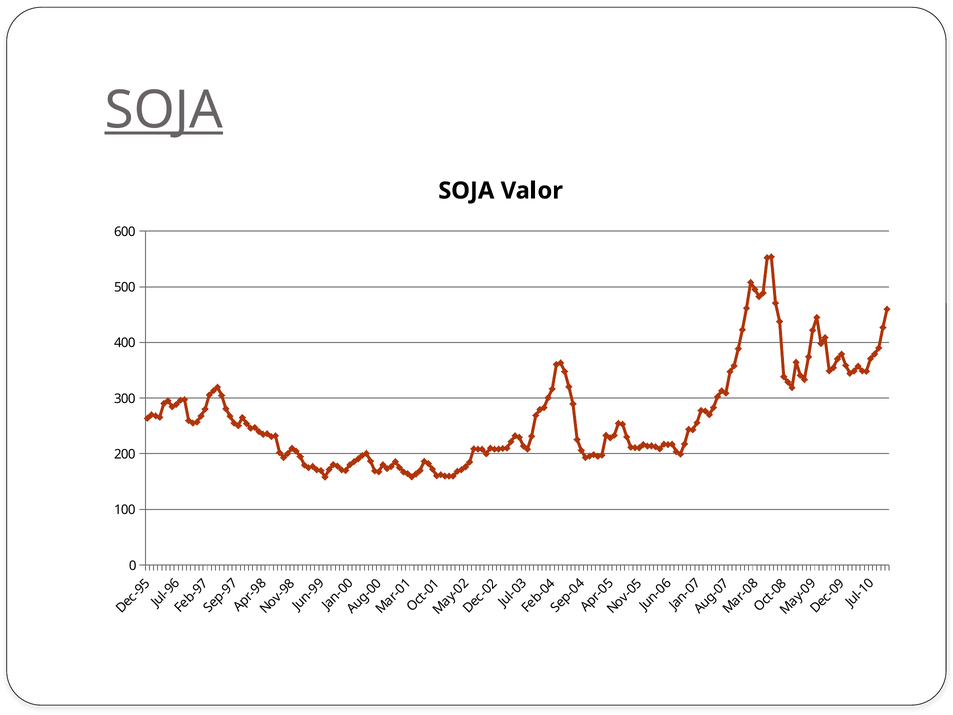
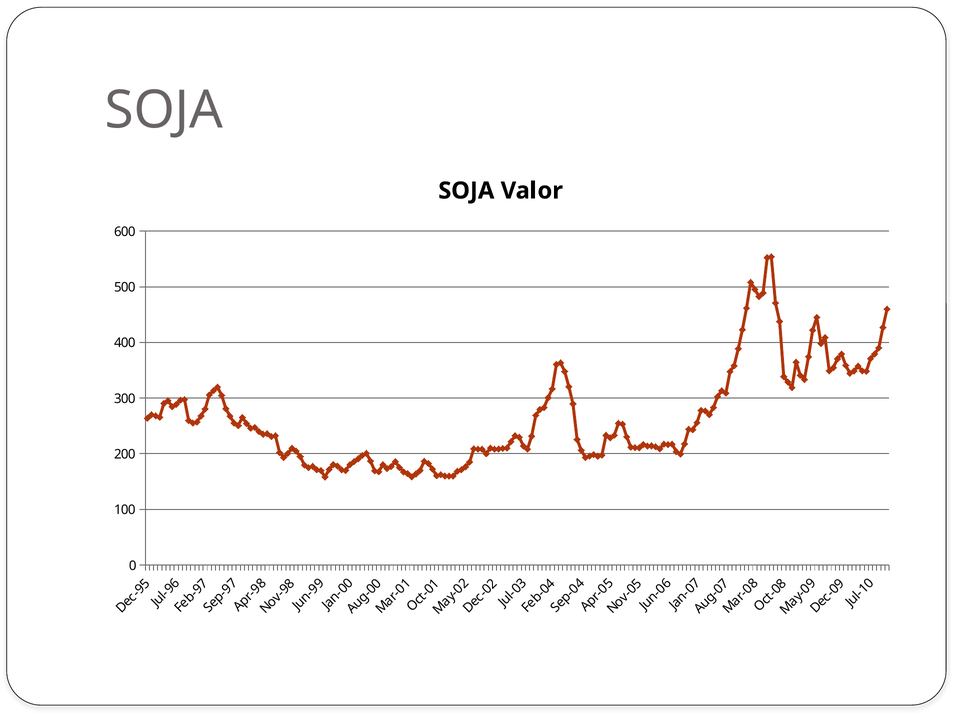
SOJA at (164, 110) underline: present -> none
